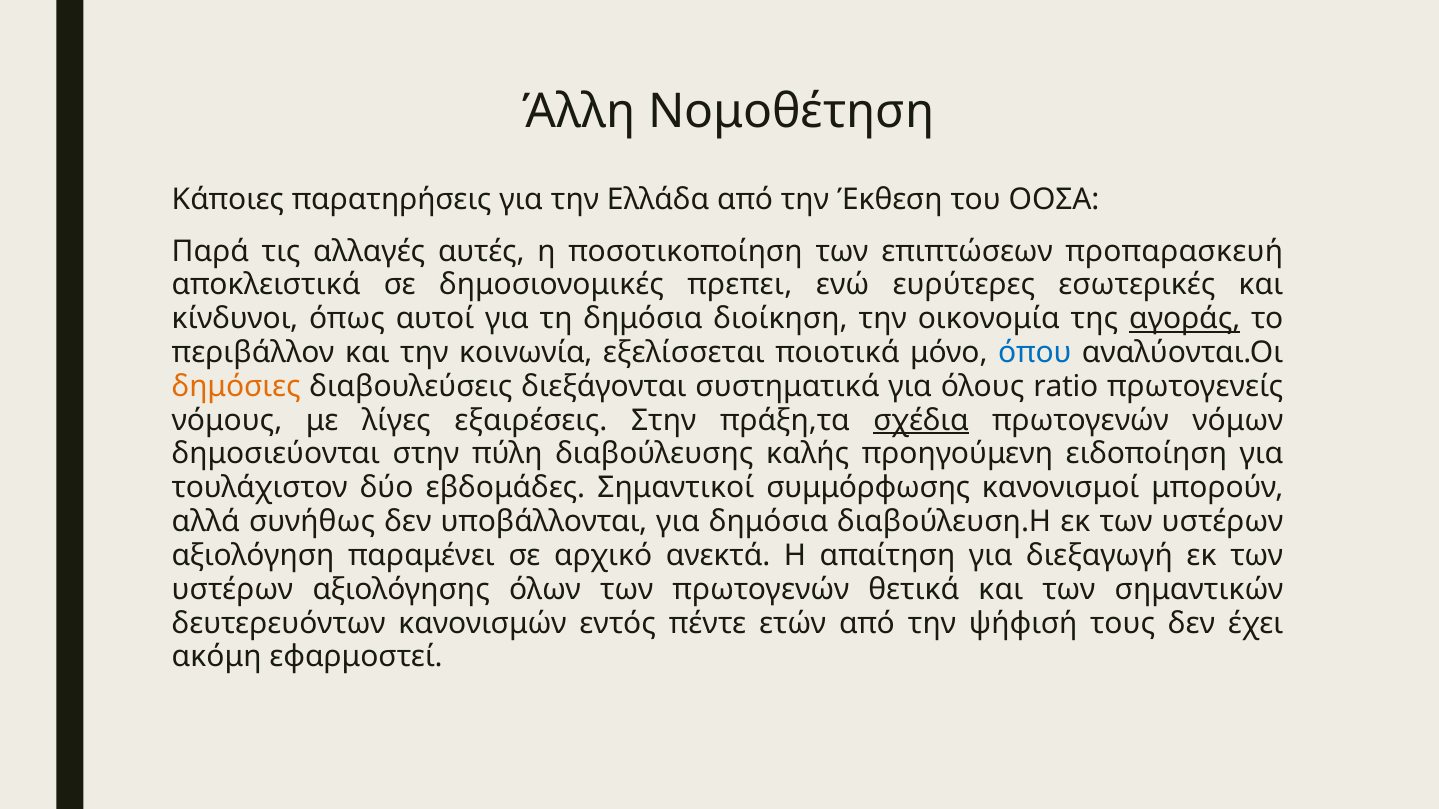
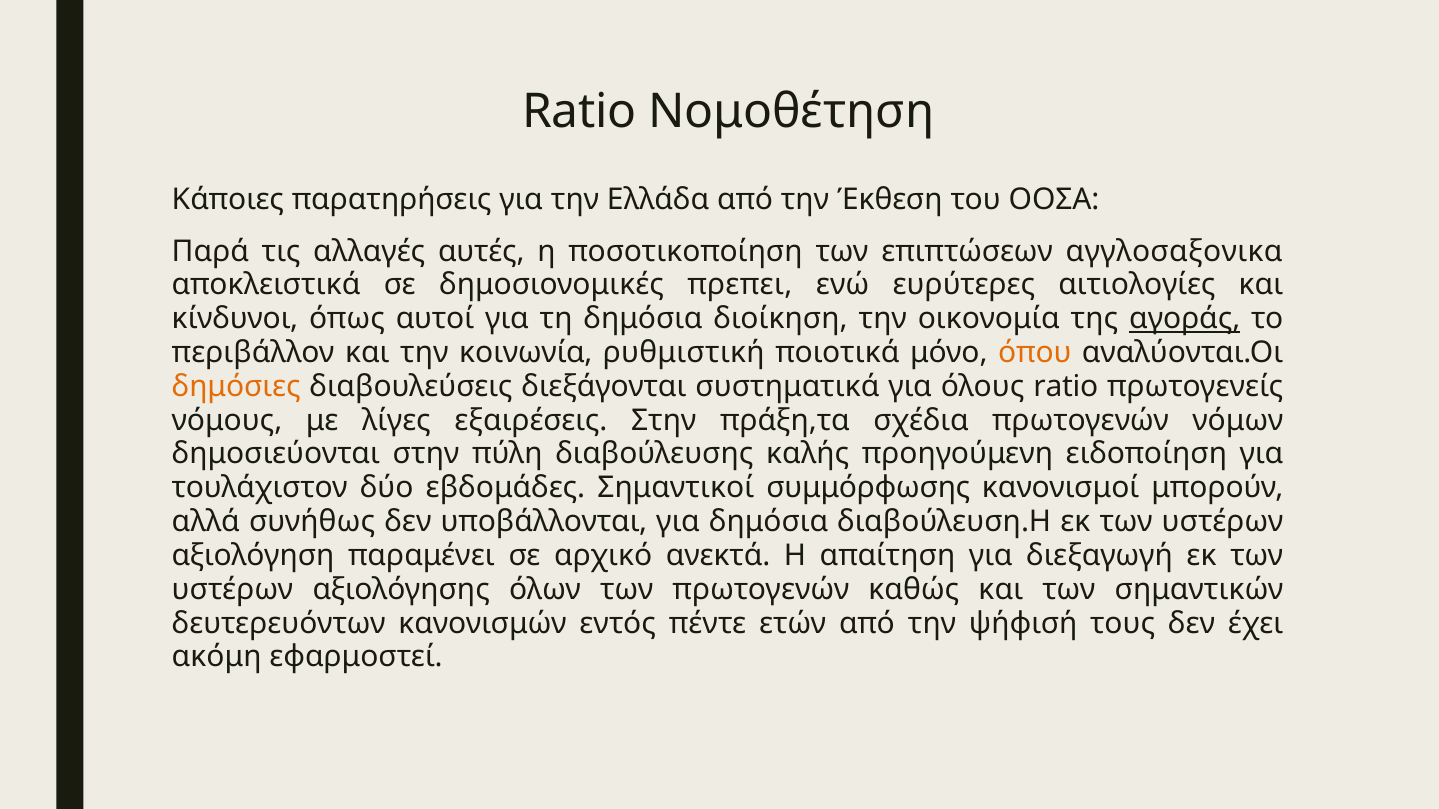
Άλλη at (579, 112): Άλλη -> Ratio
προπαρασκευή: προπαρασκευή -> αγγλοσαξονικα
εσωτερικές: εσωτερικές -> αιτιολογίες
εξελίσσεται: εξελίσσεται -> ρυθμιστική
όπου colour: blue -> orange
σχέδια underline: present -> none
θετικά: θετικά -> καθώς
